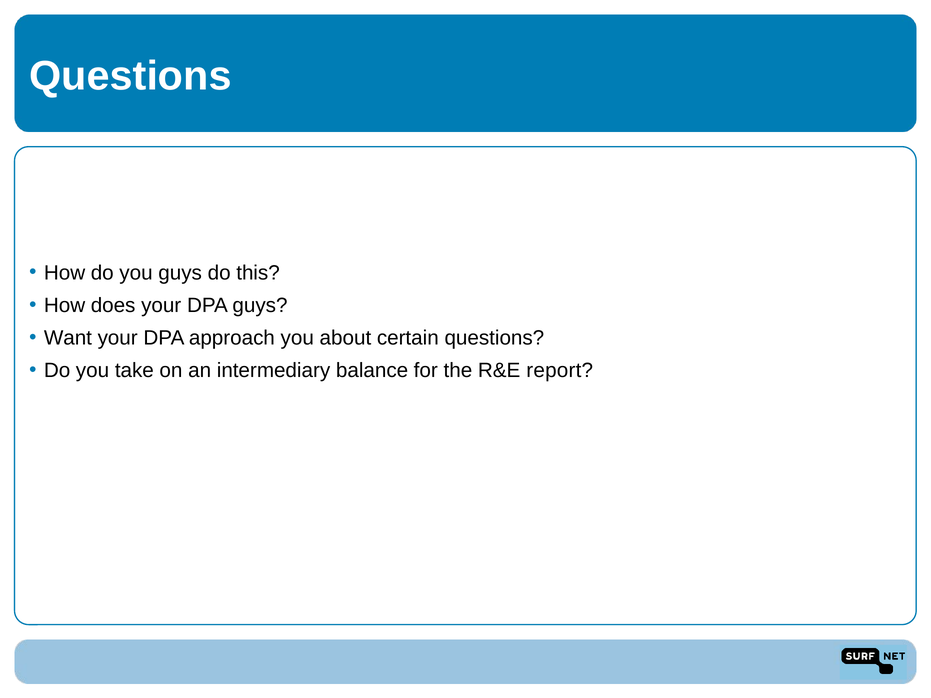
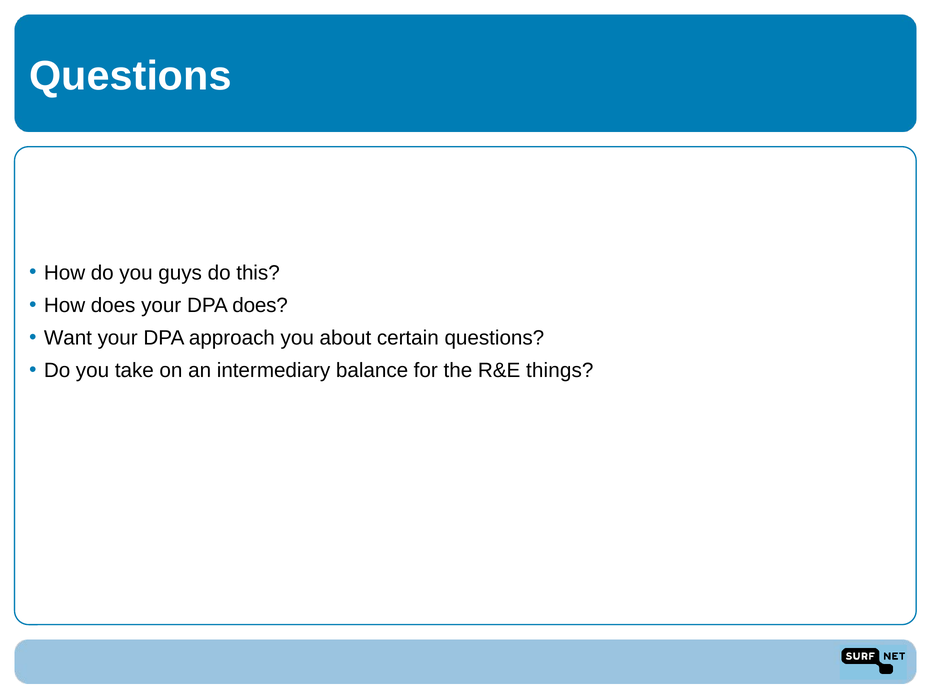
DPA guys: guys -> does
report: report -> things
